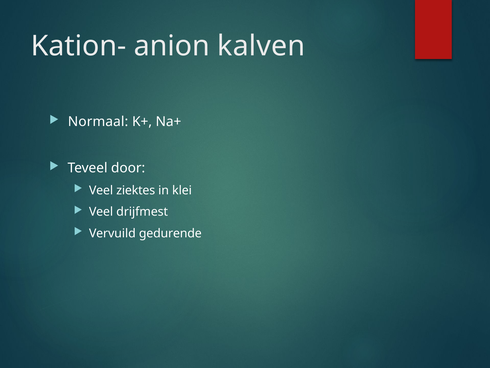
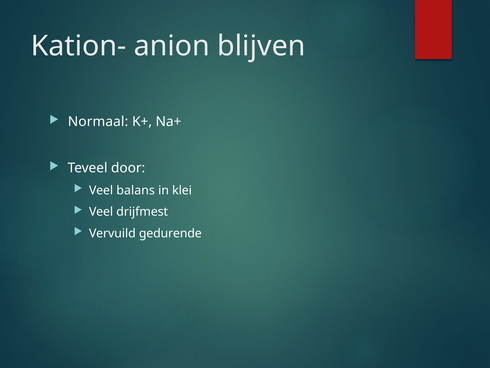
kalven: kalven -> blijven
ziektes: ziektes -> balans
